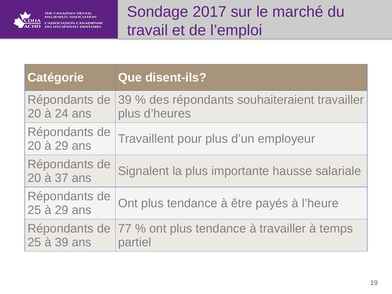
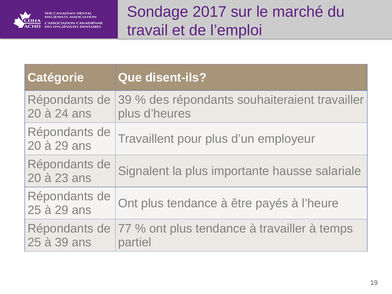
37: 37 -> 23
